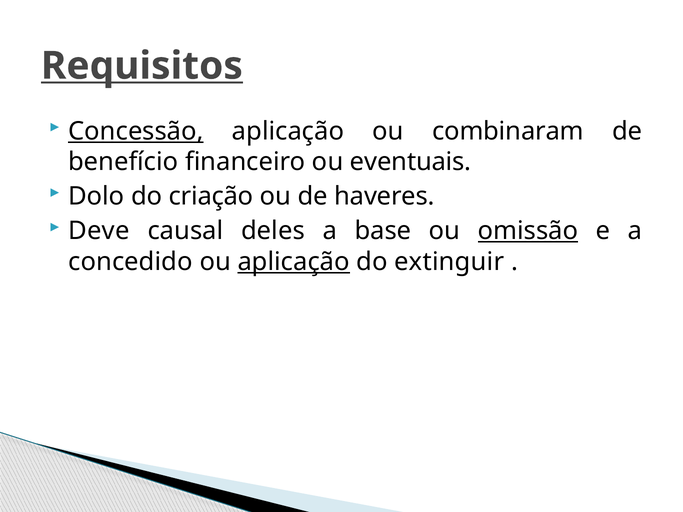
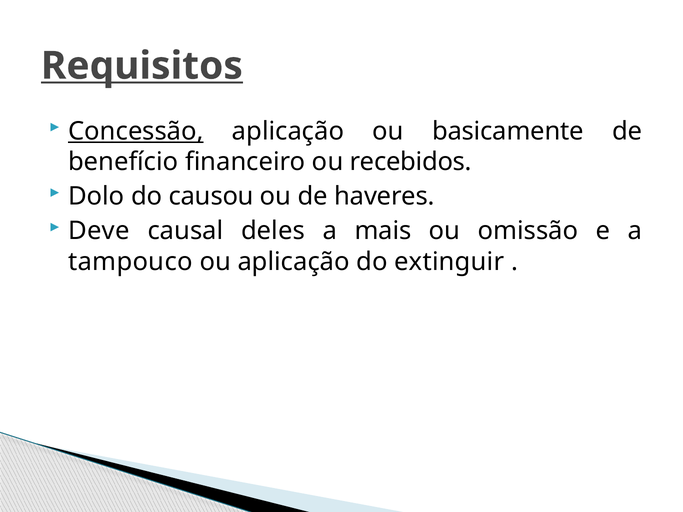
combinaram: combinaram -> basicamente
eventuais: eventuais -> recebidos
criação: criação -> causou
base: base -> mais
omissão underline: present -> none
concedido: concedido -> tampouco
aplicação at (294, 262) underline: present -> none
